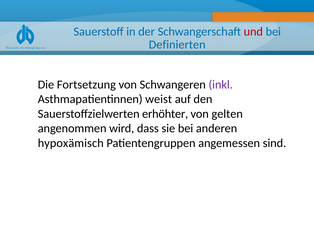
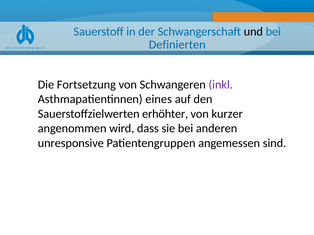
und colour: red -> black
weist: weist -> eines
gelten: gelten -> kurzer
hypoxämisch: hypoxämisch -> unresponsive
